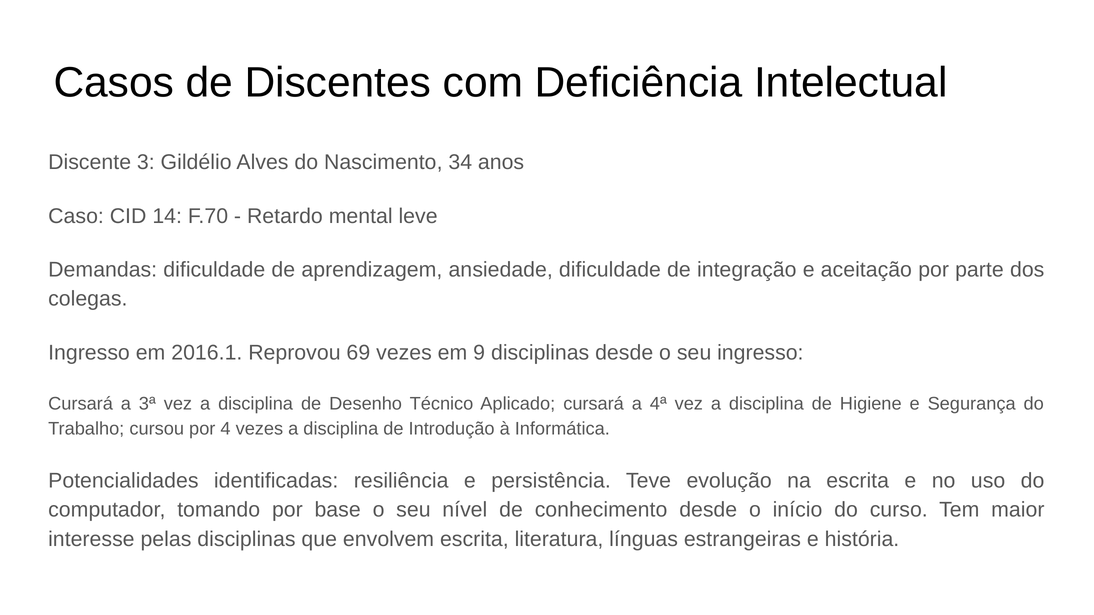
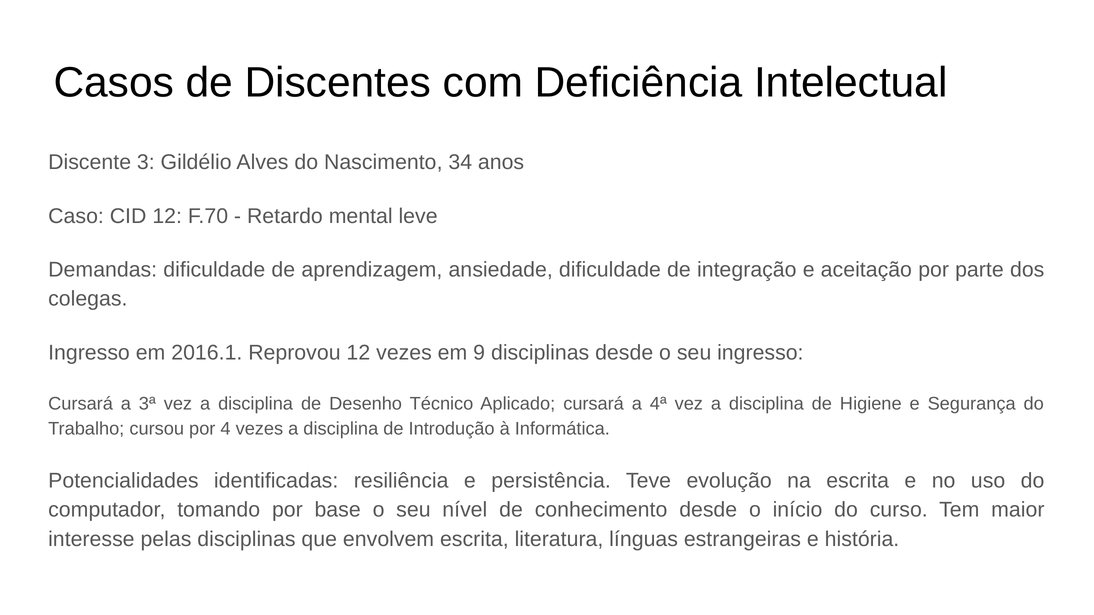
CID 14: 14 -> 12
Reprovou 69: 69 -> 12
